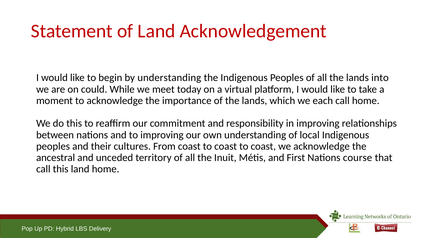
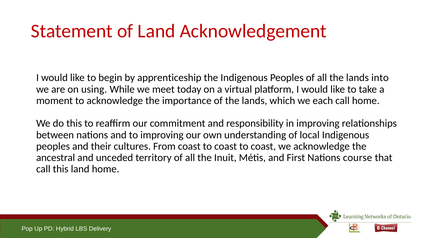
by understanding: understanding -> apprenticeship
could: could -> using
